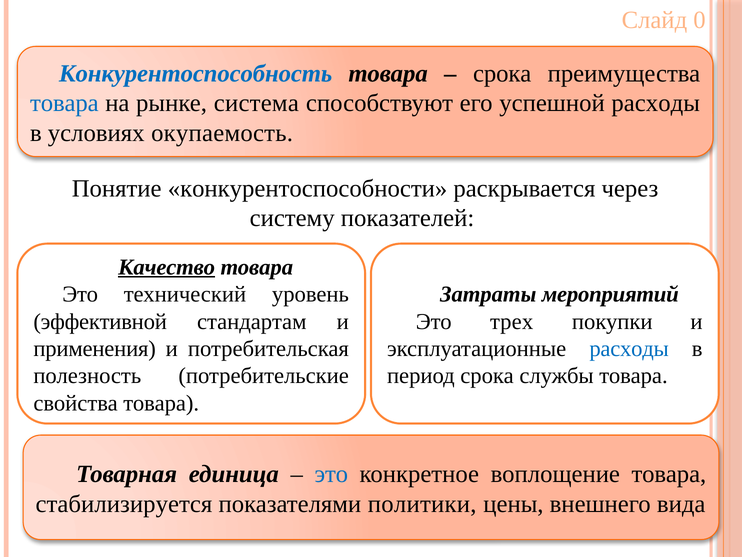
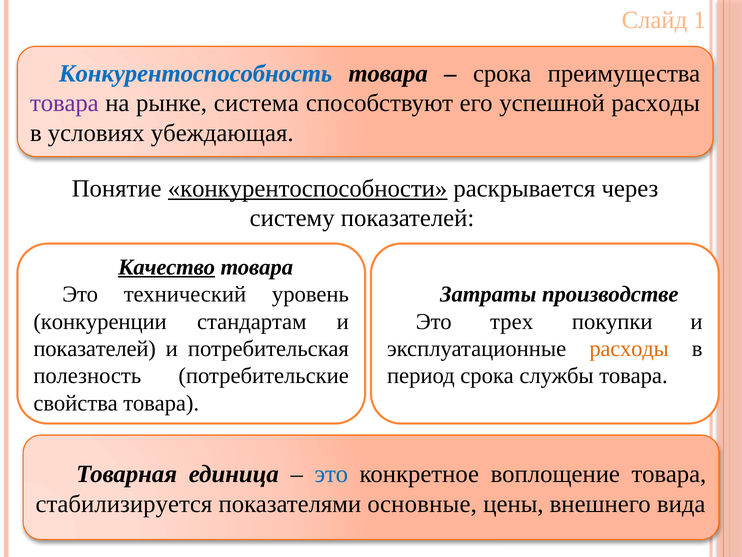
0: 0 -> 1
товара at (64, 103) colour: blue -> purple
окупаемость: окупаемость -> убеждающая
конкурентоспособности underline: none -> present
мероприятий: мероприятий -> производстве
эффективной: эффективной -> конкуренции
применения at (95, 348): применения -> показателей
расходы at (629, 348) colour: blue -> orange
политики: политики -> основные
